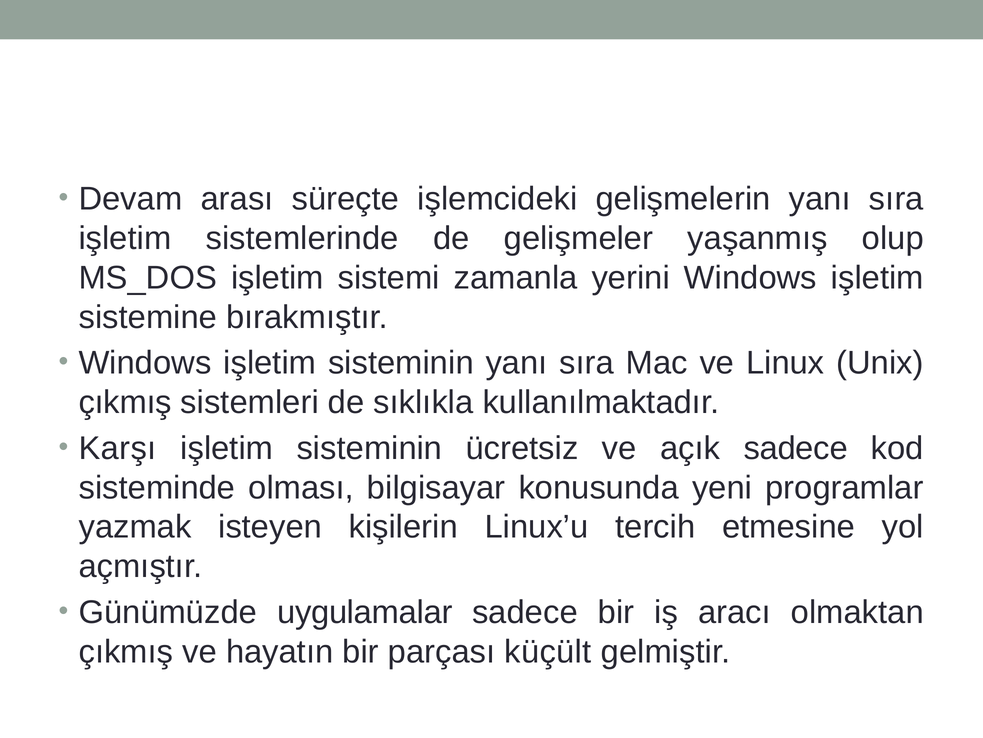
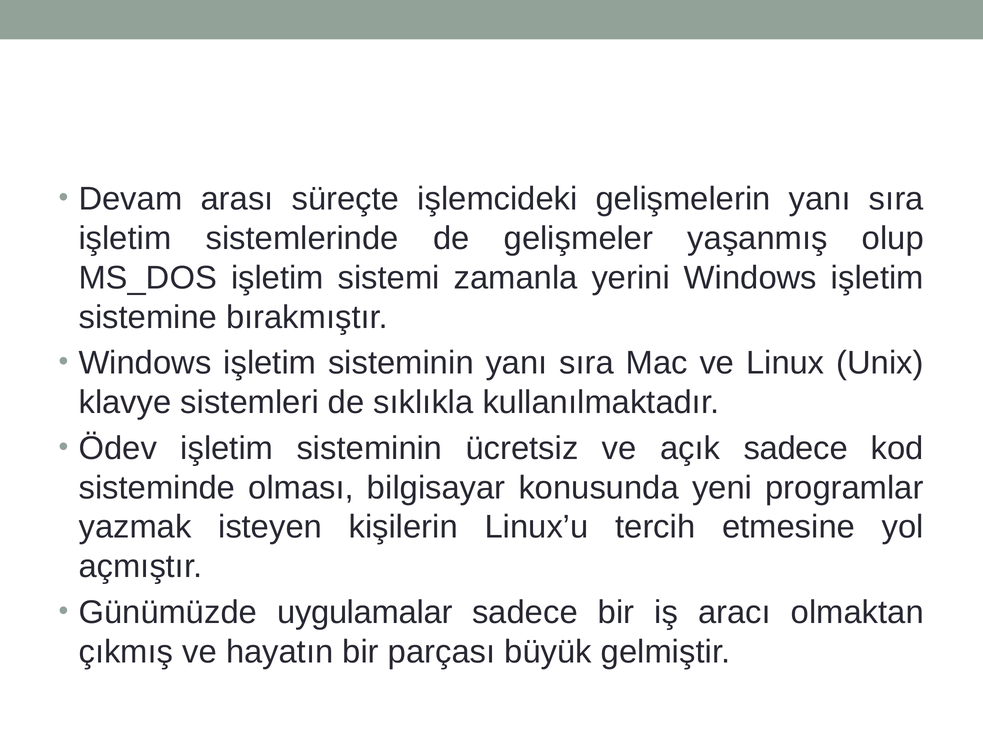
çıkmış at (125, 402): çıkmış -> klavye
Karşı: Karşı -> Ödev
küçült: küçült -> büyük
